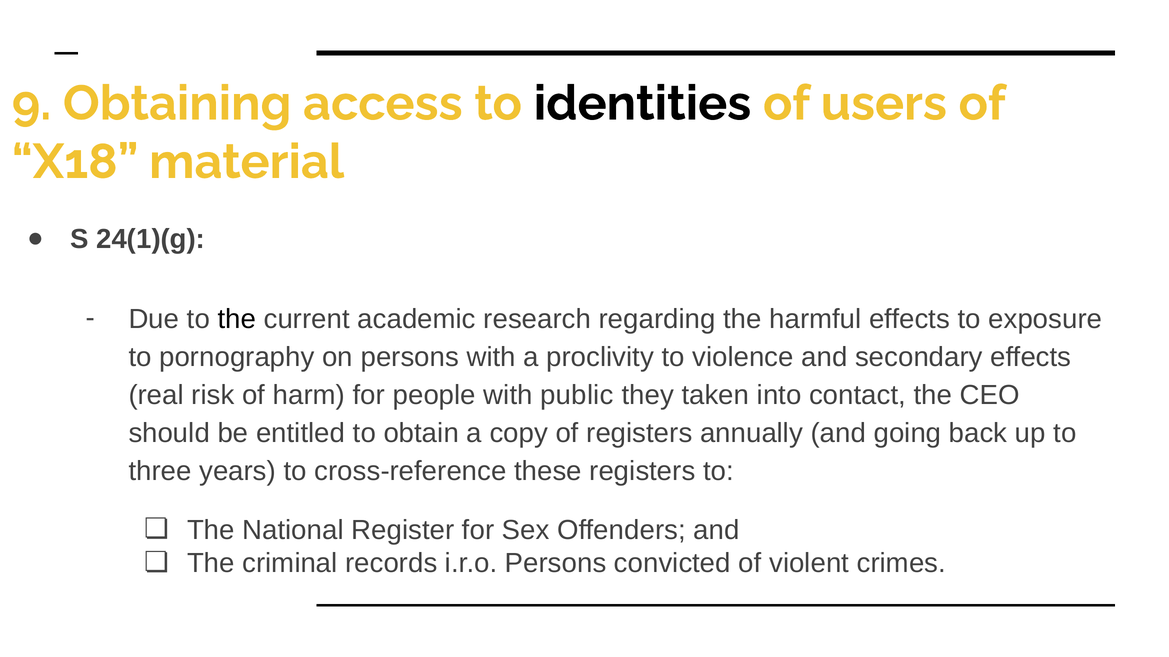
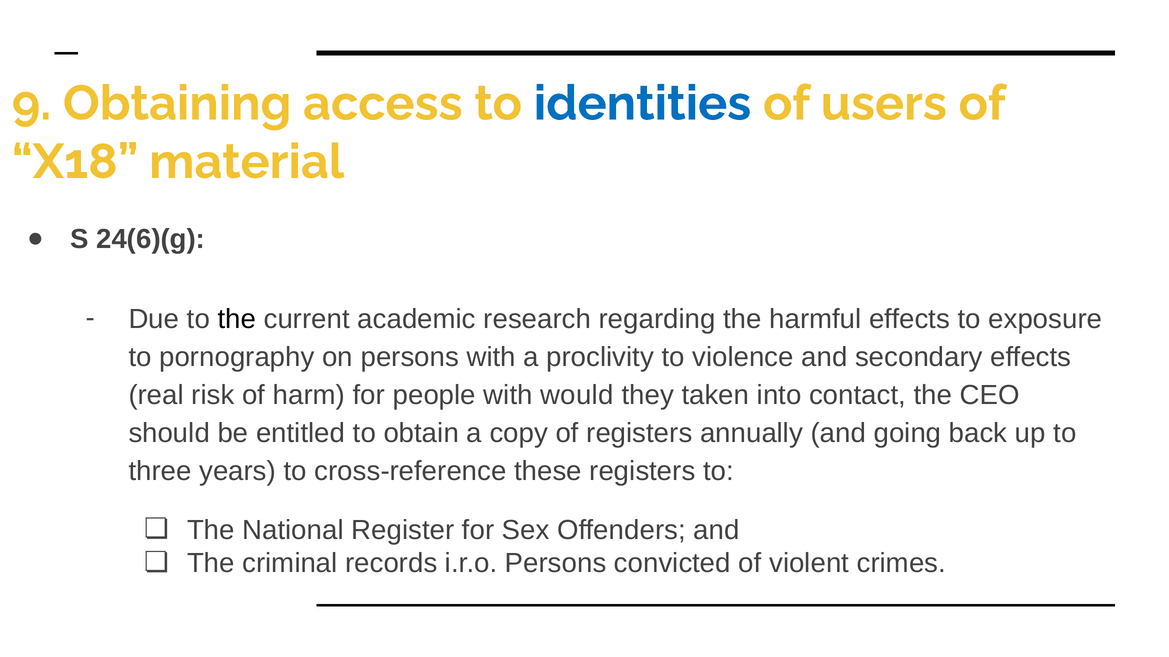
identities colour: black -> blue
24(1)(g: 24(1)(g -> 24(6)(g
public: public -> would
